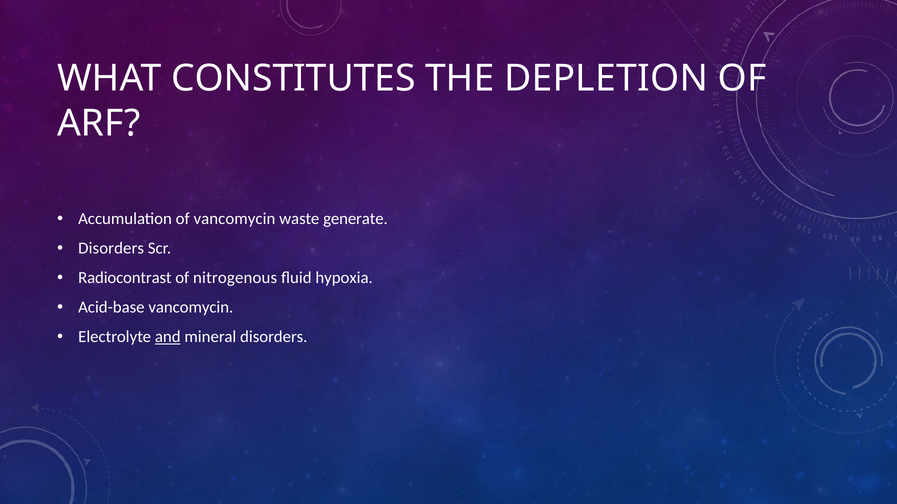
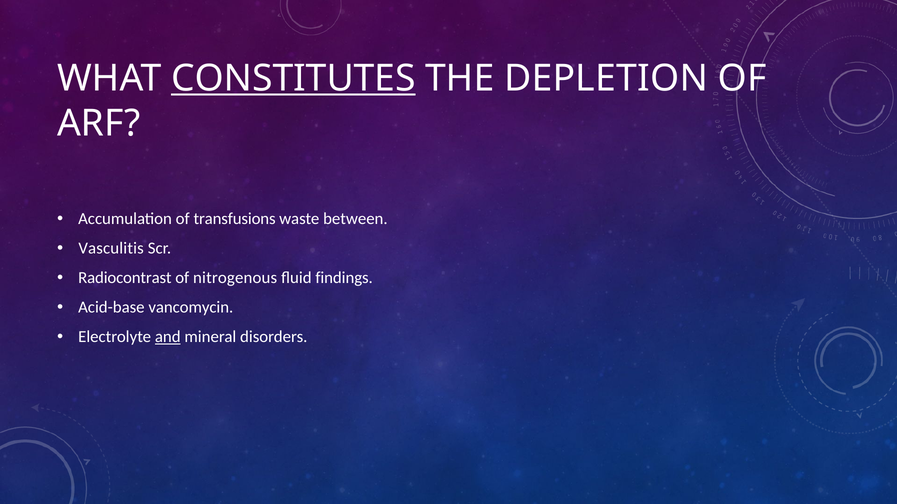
CONSTITUTES underline: none -> present
of vancomycin: vancomycin -> transfusions
generate: generate -> between
Disorders at (111, 249): Disorders -> Vasculitis
hypoxia: hypoxia -> findings
